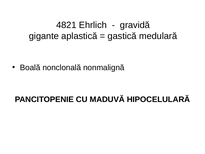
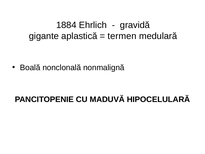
4821: 4821 -> 1884
gastică: gastică -> termen
